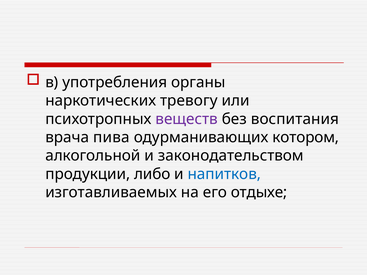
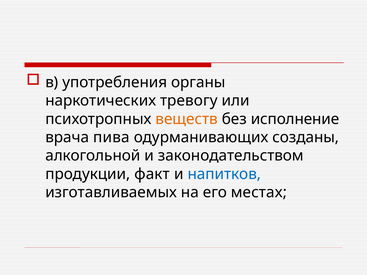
веществ colour: purple -> orange
воспитания: воспитания -> исполнение
котором: котором -> созданы
либо: либо -> факт
отдыхе: отдыхе -> местах
